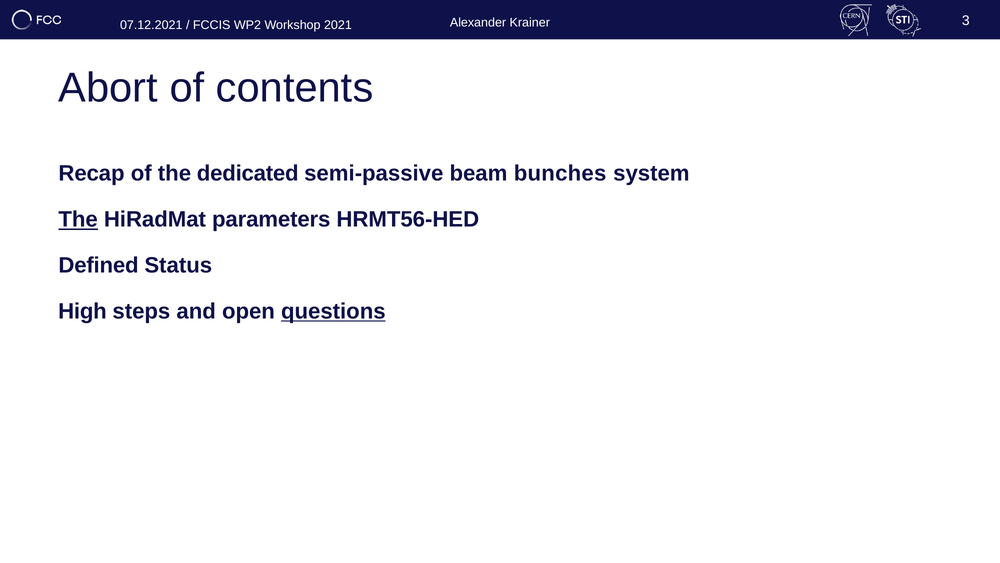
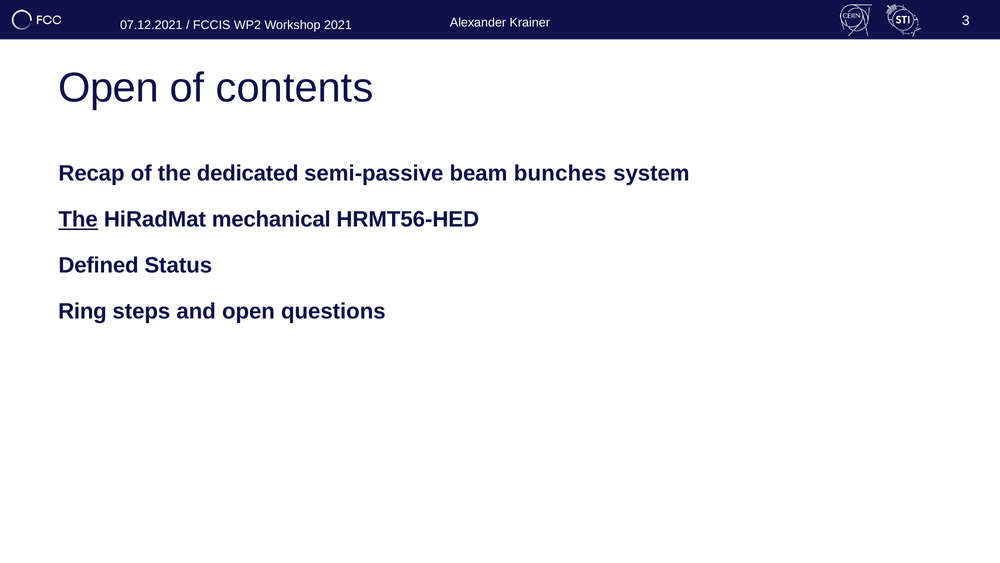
Abort at (108, 88): Abort -> Open
parameters: parameters -> mechanical
High: High -> Ring
questions underline: present -> none
